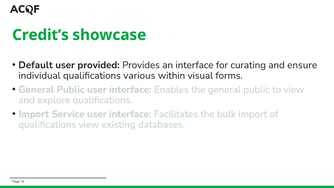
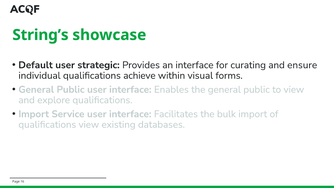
Credit’s: Credit’s -> String’s
provided: provided -> strategic
various: various -> achieve
